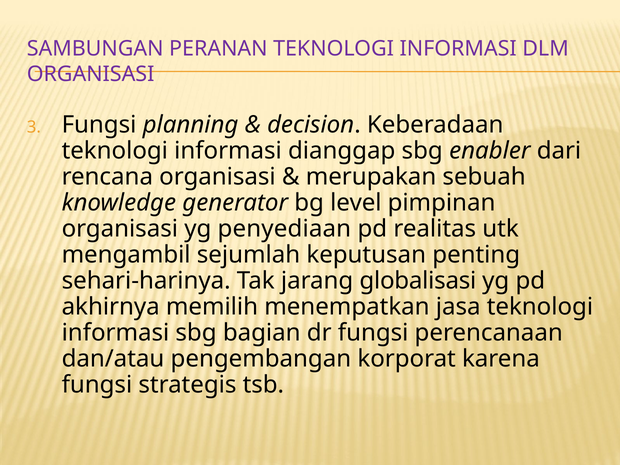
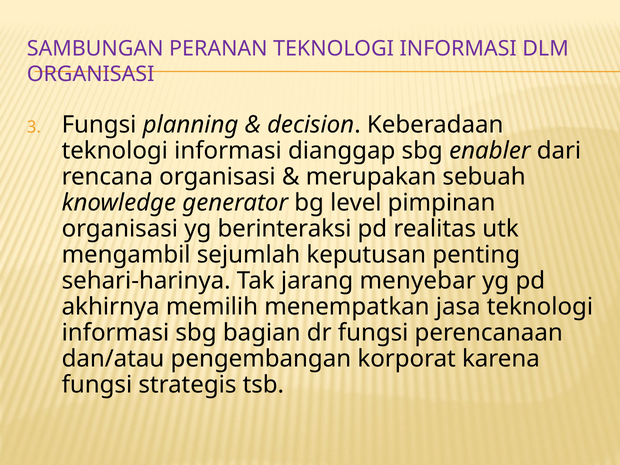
penyediaan: penyediaan -> berinteraksi
globalisasi: globalisasi -> menyebar
